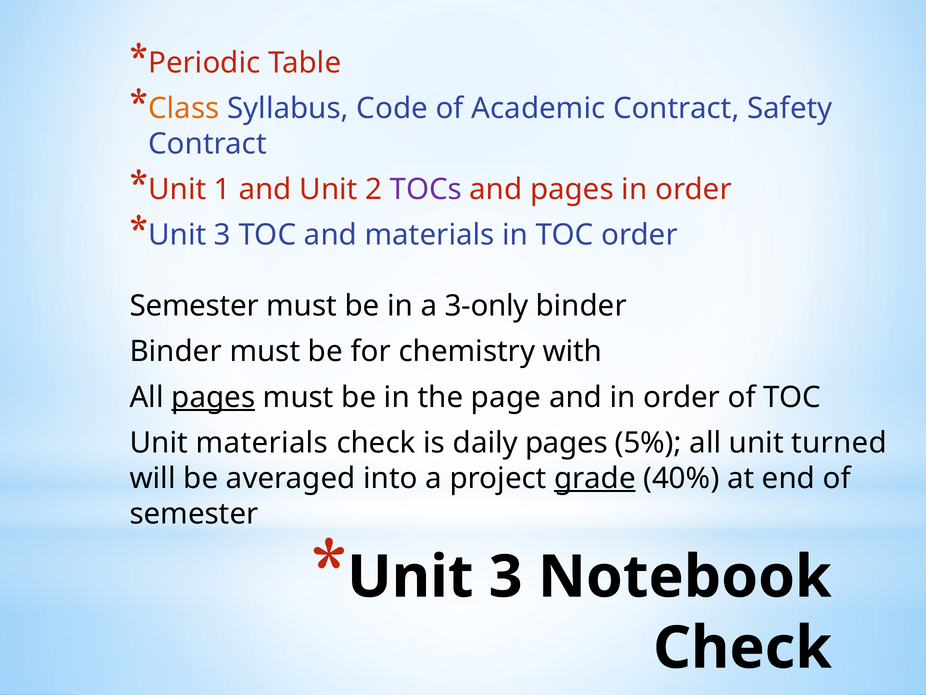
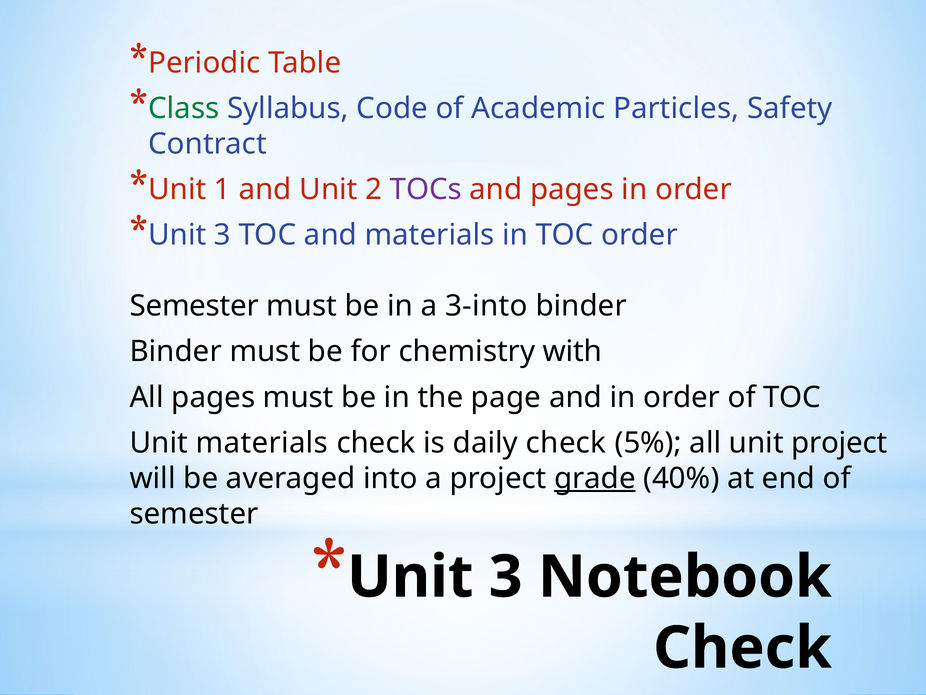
Class colour: orange -> green
Academic Contract: Contract -> Particles
3-only: 3-only -> 3-into
pages at (213, 397) underline: present -> none
daily pages: pages -> check
unit turned: turned -> project
